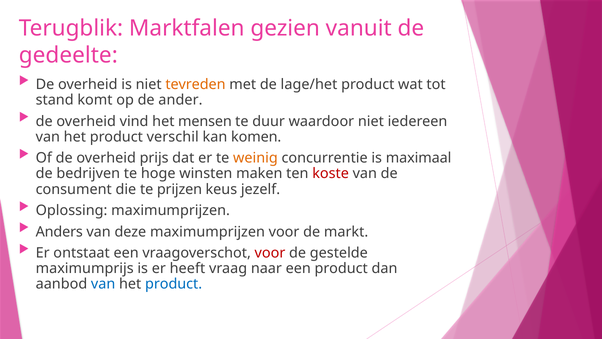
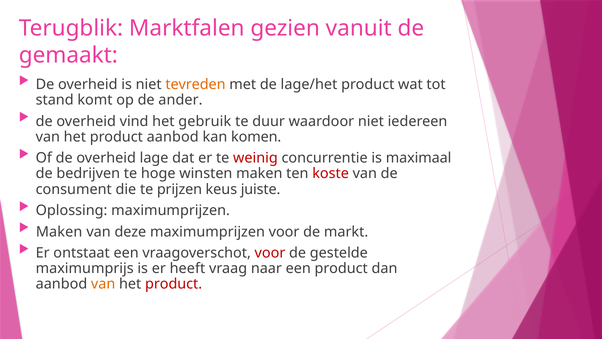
gedeelte: gedeelte -> gemaakt
mensen: mensen -> gebruik
product verschil: verschil -> aanbod
prijs: prijs -> lage
weinig colour: orange -> red
jezelf: jezelf -> juiste
Anders at (59, 231): Anders -> Maken
van at (103, 284) colour: blue -> orange
product at (174, 284) colour: blue -> red
